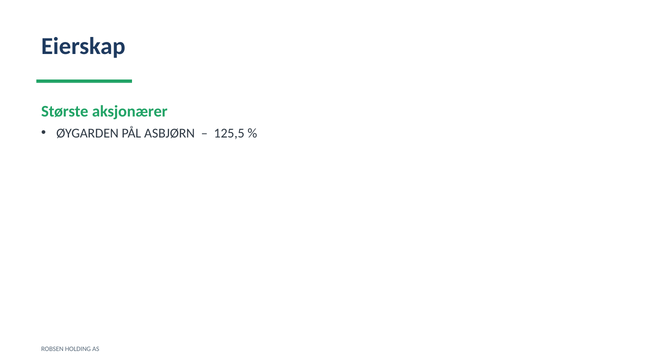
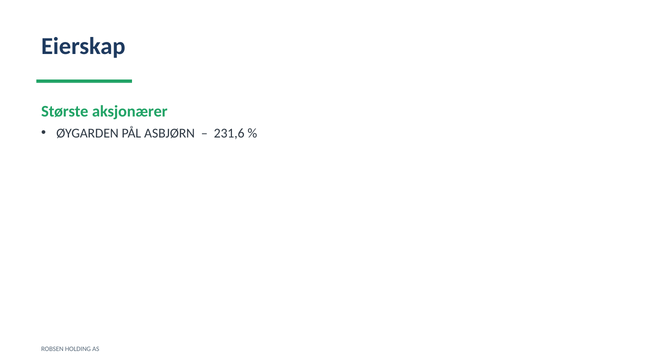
125,5: 125,5 -> 231,6
